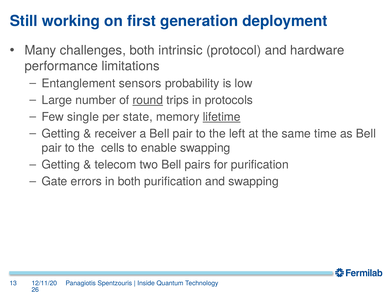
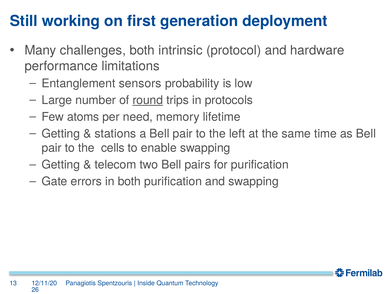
single: single -> atoms
state: state -> need
lifetime underline: present -> none
receiver: receiver -> stations
